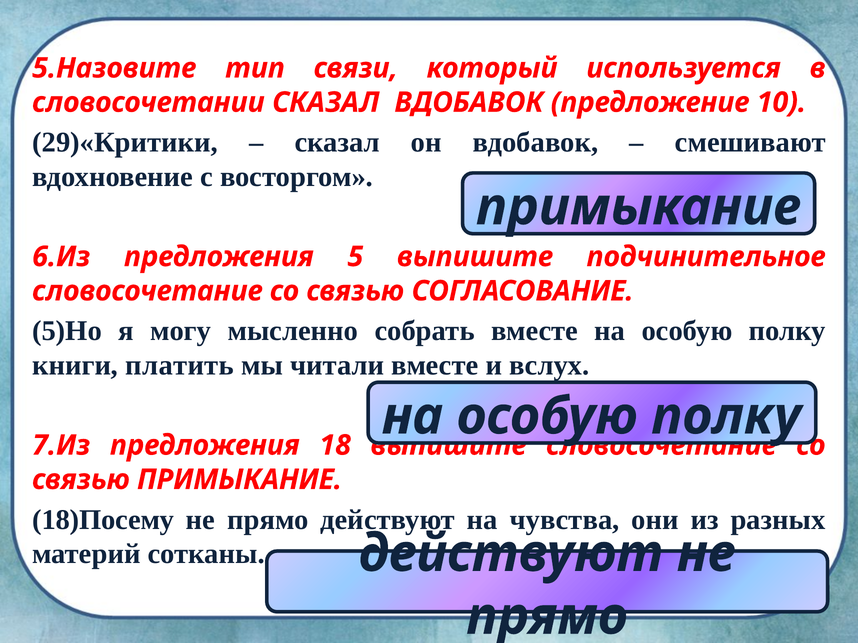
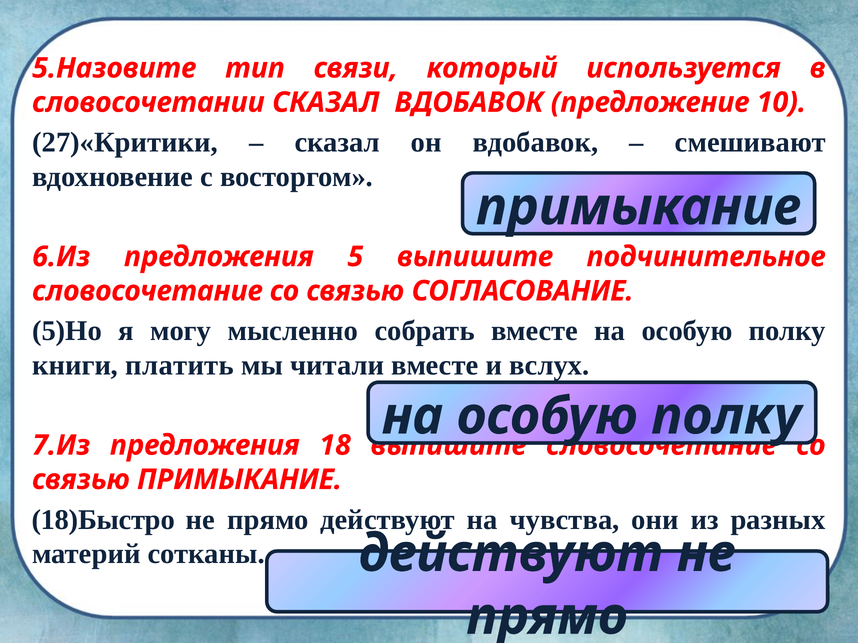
29)«Критики: 29)«Критики -> 27)«Критики
18)Посему: 18)Посему -> 18)Быстро
